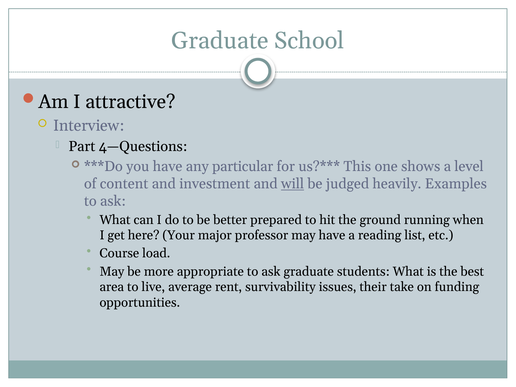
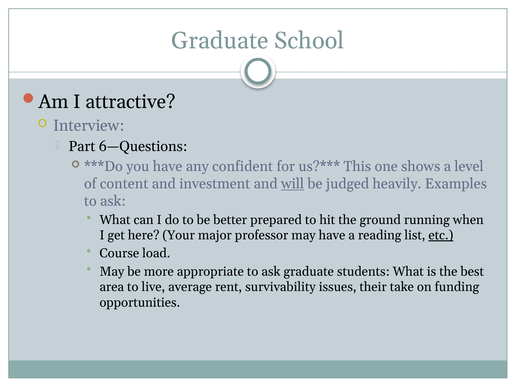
4—Questions: 4—Questions -> 6—Questions
particular: particular -> confident
etc underline: none -> present
